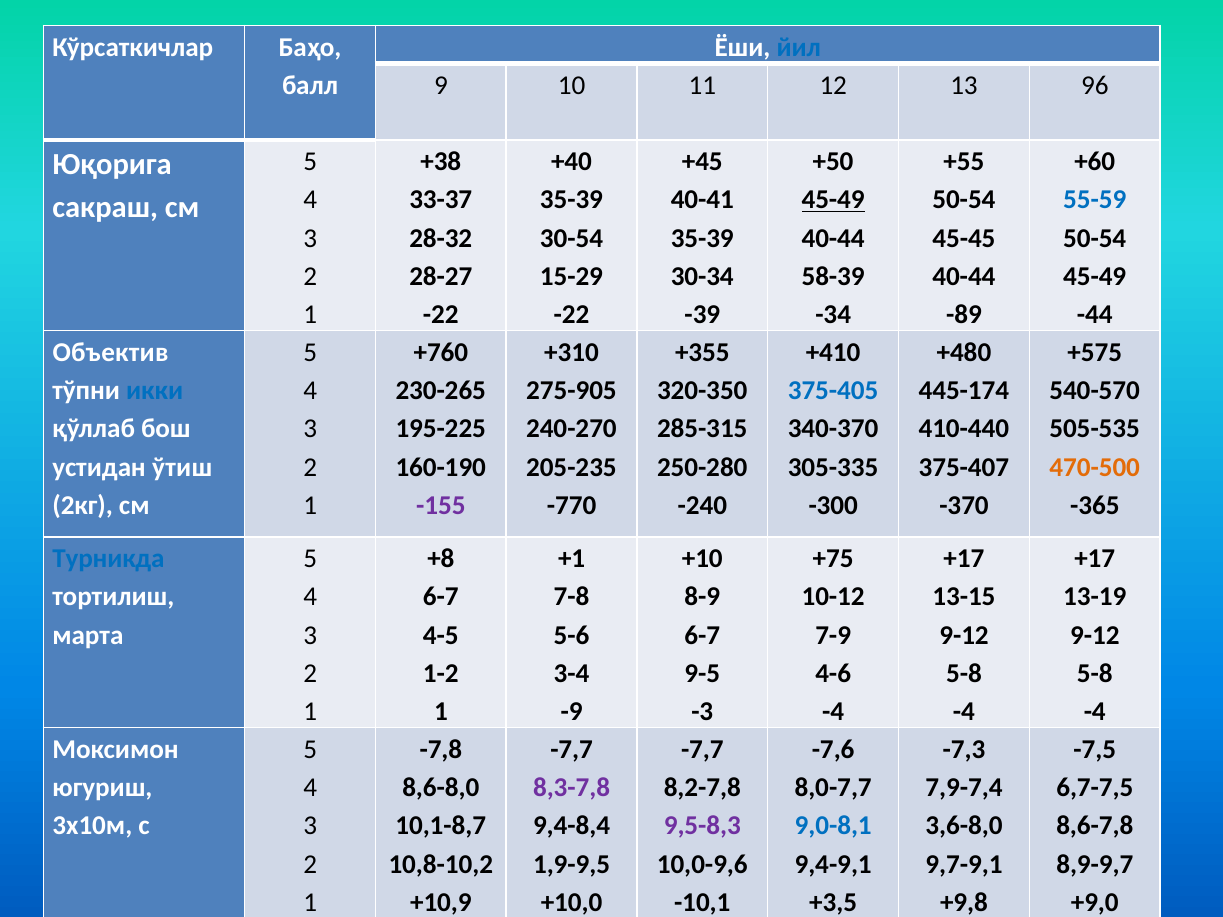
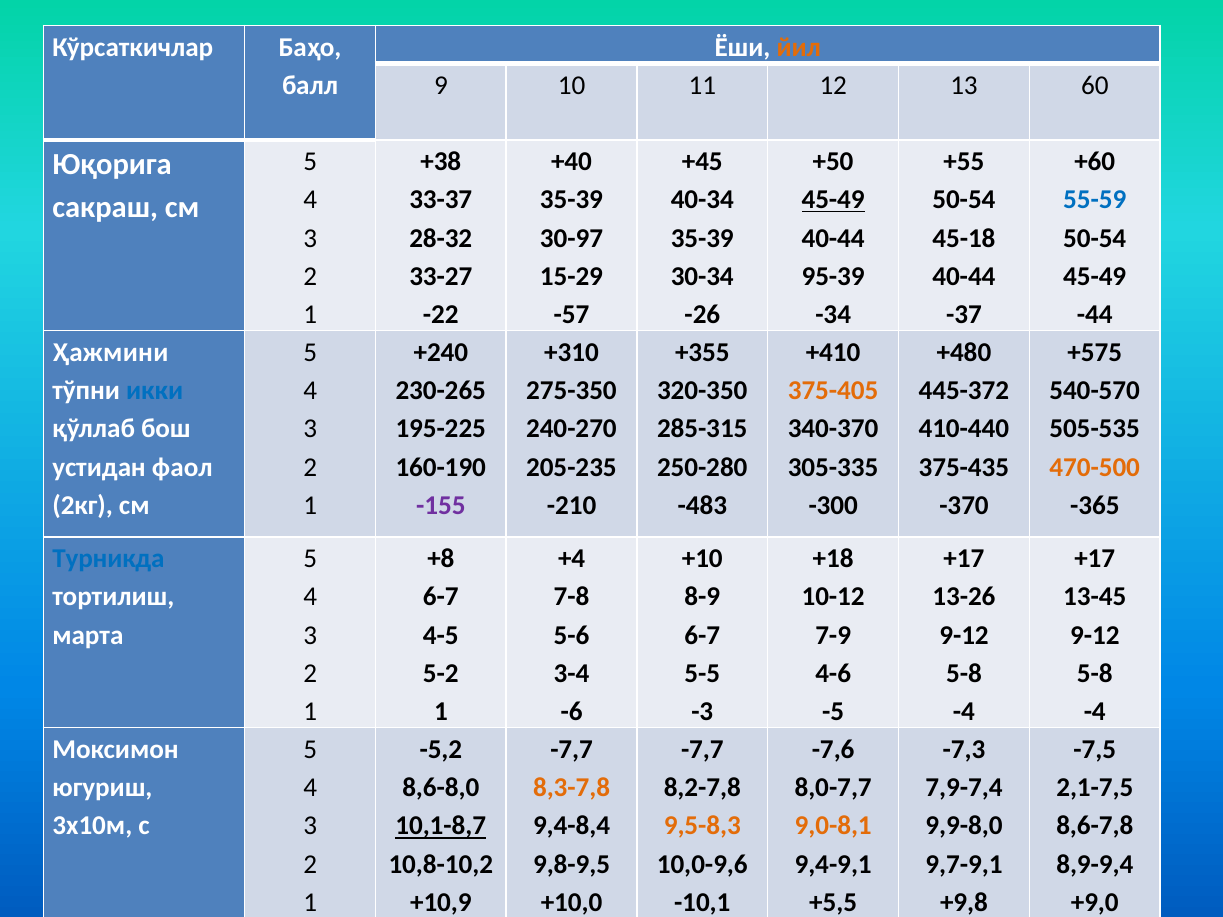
йил colour: blue -> orange
96: 96 -> 60
40-41: 40-41 -> 40-34
30-54: 30-54 -> 30-97
45-45: 45-45 -> 45-18
28-27: 28-27 -> 33-27
58-39: 58-39 -> 95-39
-22 at (572, 315): -22 -> -57
-39: -39 -> -26
-89: -89 -> -37
Объектив: Объектив -> Ҳажмини
+760: +760 -> +240
275-905: 275-905 -> 275-350
375-405 colour: blue -> orange
445-174: 445-174 -> 445-372
ўтиш: ўтиш -> фаол
375-407: 375-407 -> 375-435
-770: -770 -> -210
-240: -240 -> -483
+1: +1 -> +4
+75: +75 -> +18
13-15: 13-15 -> 13-26
13-19: 13-19 -> 13-45
1-2: 1-2 -> 5-2
9-5: 9-5 -> 5-5
-9: -9 -> -6
-4 at (833, 712): -4 -> -5
-7,8: -7,8 -> -5,2
8,3-7,8 colour: purple -> orange
6,7-7,5: 6,7-7,5 -> 2,1-7,5
10,1-8,7 underline: none -> present
9,5-8,3 colour: purple -> orange
9,0-8,1 colour: blue -> orange
3,6-8,0: 3,6-8,0 -> 9,9-8,0
1,9-9,5: 1,9-9,5 -> 9,8-9,5
8,9-9,7: 8,9-9,7 -> 8,9-9,4
+3,5: +3,5 -> +5,5
